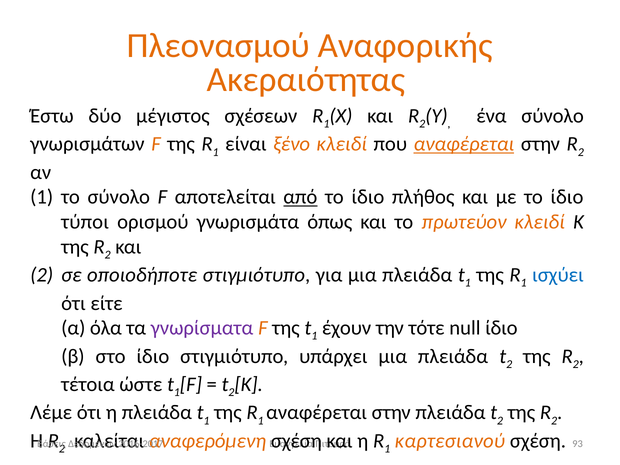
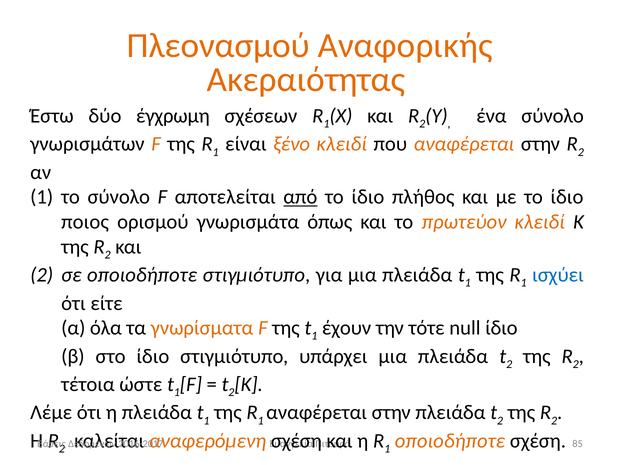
μέγιστος: μέγιστος -> έγχρωμη
αναφέρεται at (464, 144) underline: present -> none
τύποι: τύποι -> ποιος
γνωρίσματα colour: purple -> orange
καρτεσιανού at (450, 441): καρτεσιανού -> οποιοδήποτε
93: 93 -> 85
